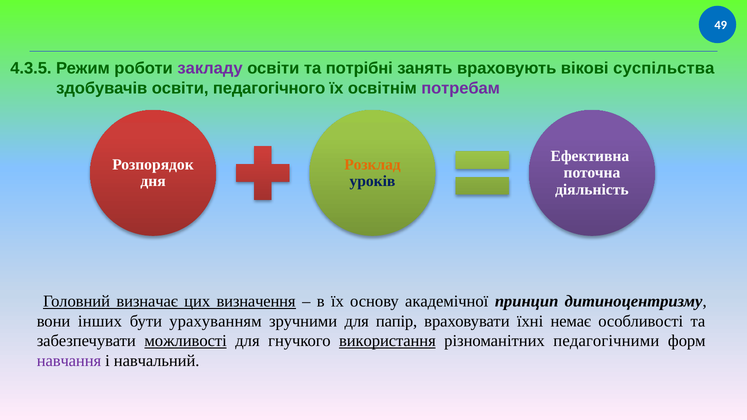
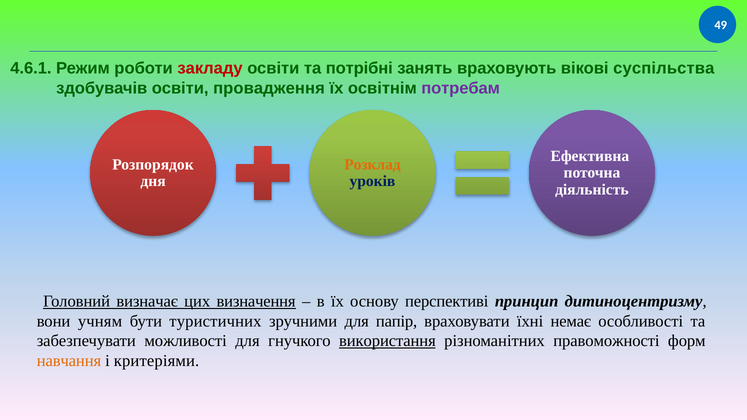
4.3.5: 4.3.5 -> 4.6.1
закладу colour: purple -> red
педагогічного: педагогічного -> провадження
академічної: академічної -> перспективі
інших: інших -> учням
урахуванням: урахуванням -> туристичних
можливості underline: present -> none
педагогічними: педагогічними -> правоможності
навчання colour: purple -> orange
навчальний: навчальний -> критеріями
